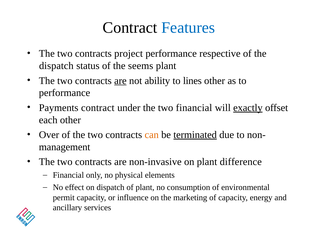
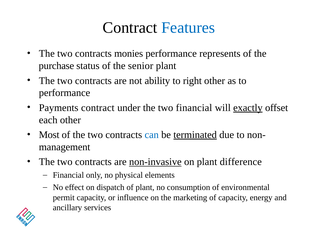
project: project -> monies
respective: respective -> represents
dispatch at (56, 66): dispatch -> purchase
seems: seems -> senior
are at (120, 80) underline: present -> none
lines: lines -> right
Over: Over -> Most
can colour: orange -> blue
non-invasive underline: none -> present
